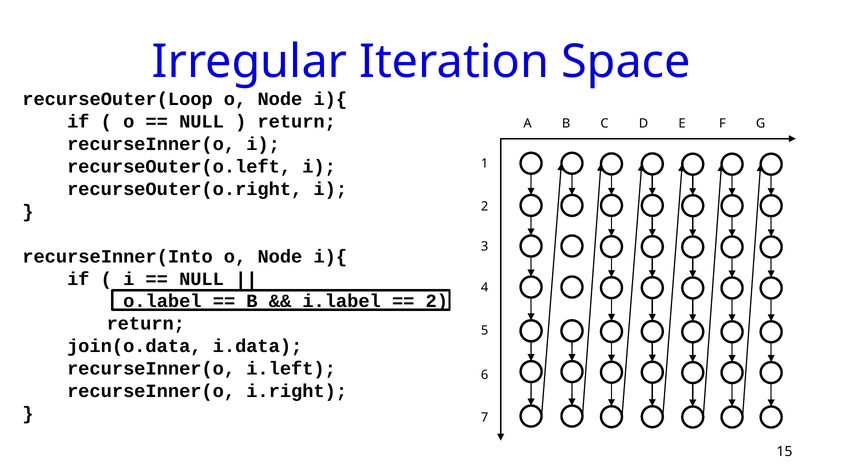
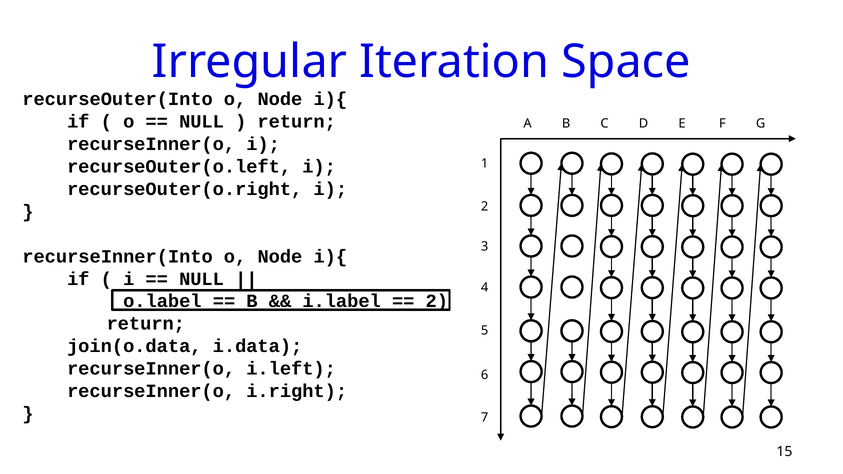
recurseOuter(Loop: recurseOuter(Loop -> recurseOuter(Into
